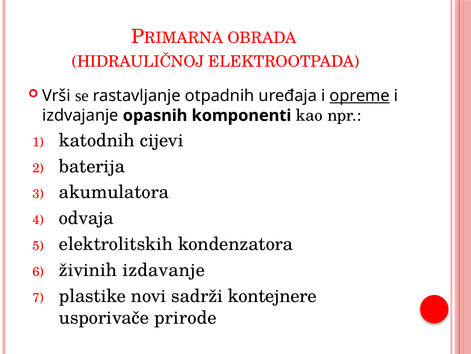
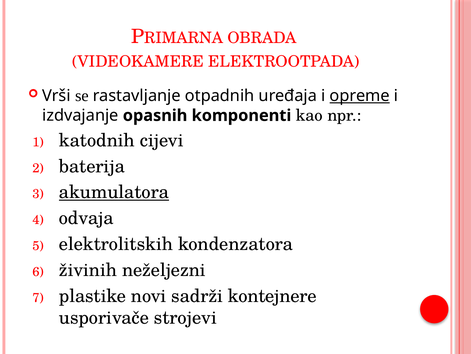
HIDRAULIČNOJ: HIDRAULIČNOJ -> VIDEOKAMERE
akumulatora underline: none -> present
izdavanje: izdavanje -> neželjezni
prirode: prirode -> strojevi
